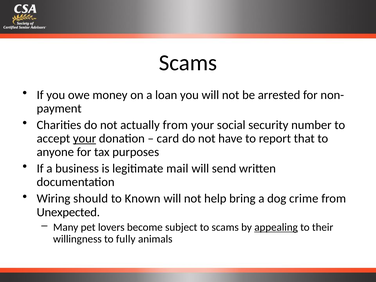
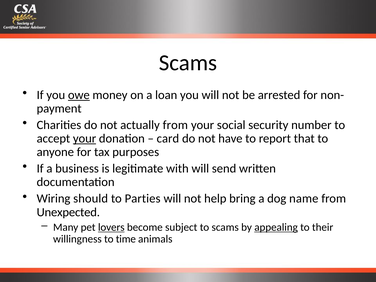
owe underline: none -> present
mail: mail -> with
Known: Known -> Parties
crime: crime -> name
lovers underline: none -> present
fully: fully -> time
